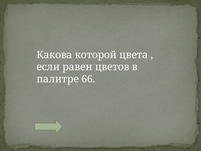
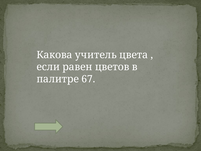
которой: которой -> учитель
66: 66 -> 67
